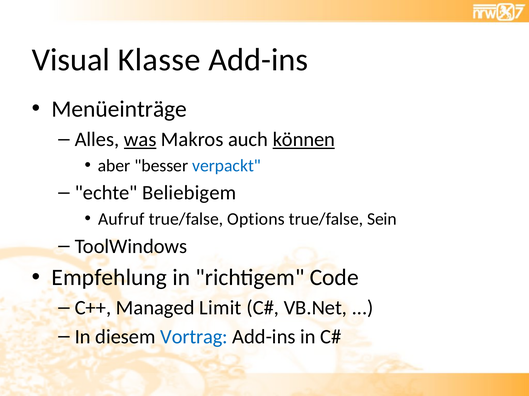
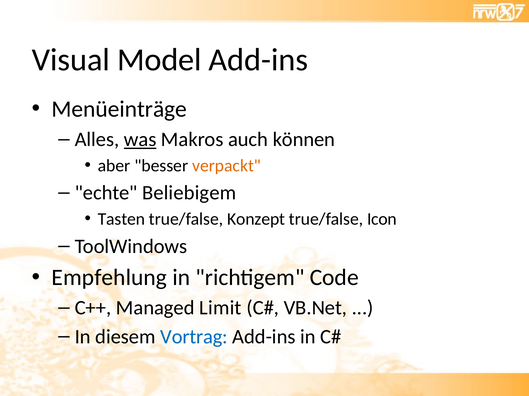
Klasse: Klasse -> Model
können underline: present -> none
verpackt colour: blue -> orange
Aufruf: Aufruf -> Tasten
Options: Options -> Konzept
Sein: Sein -> Icon
